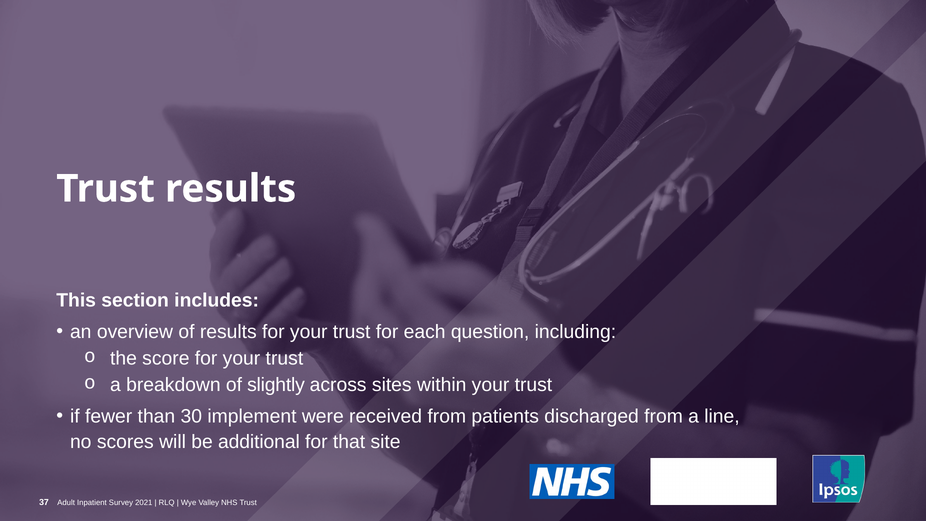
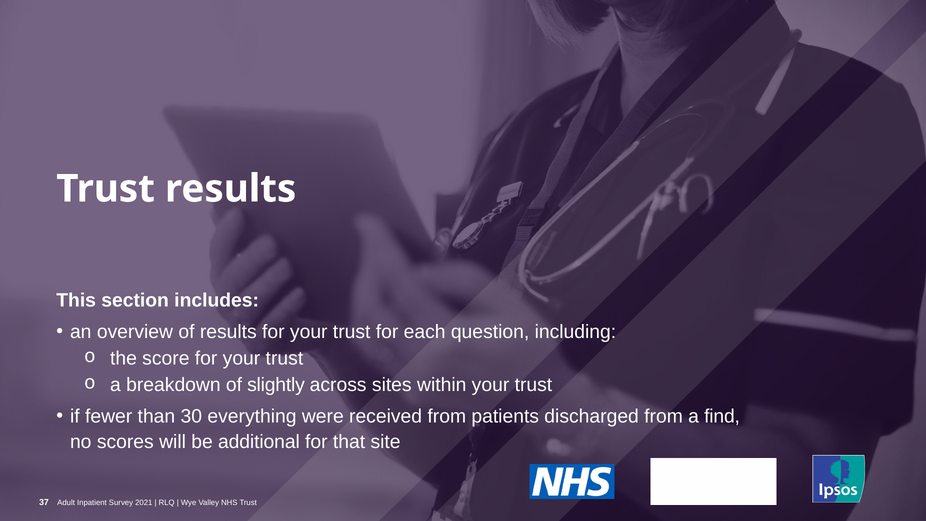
implement: implement -> everything
line: line -> find
